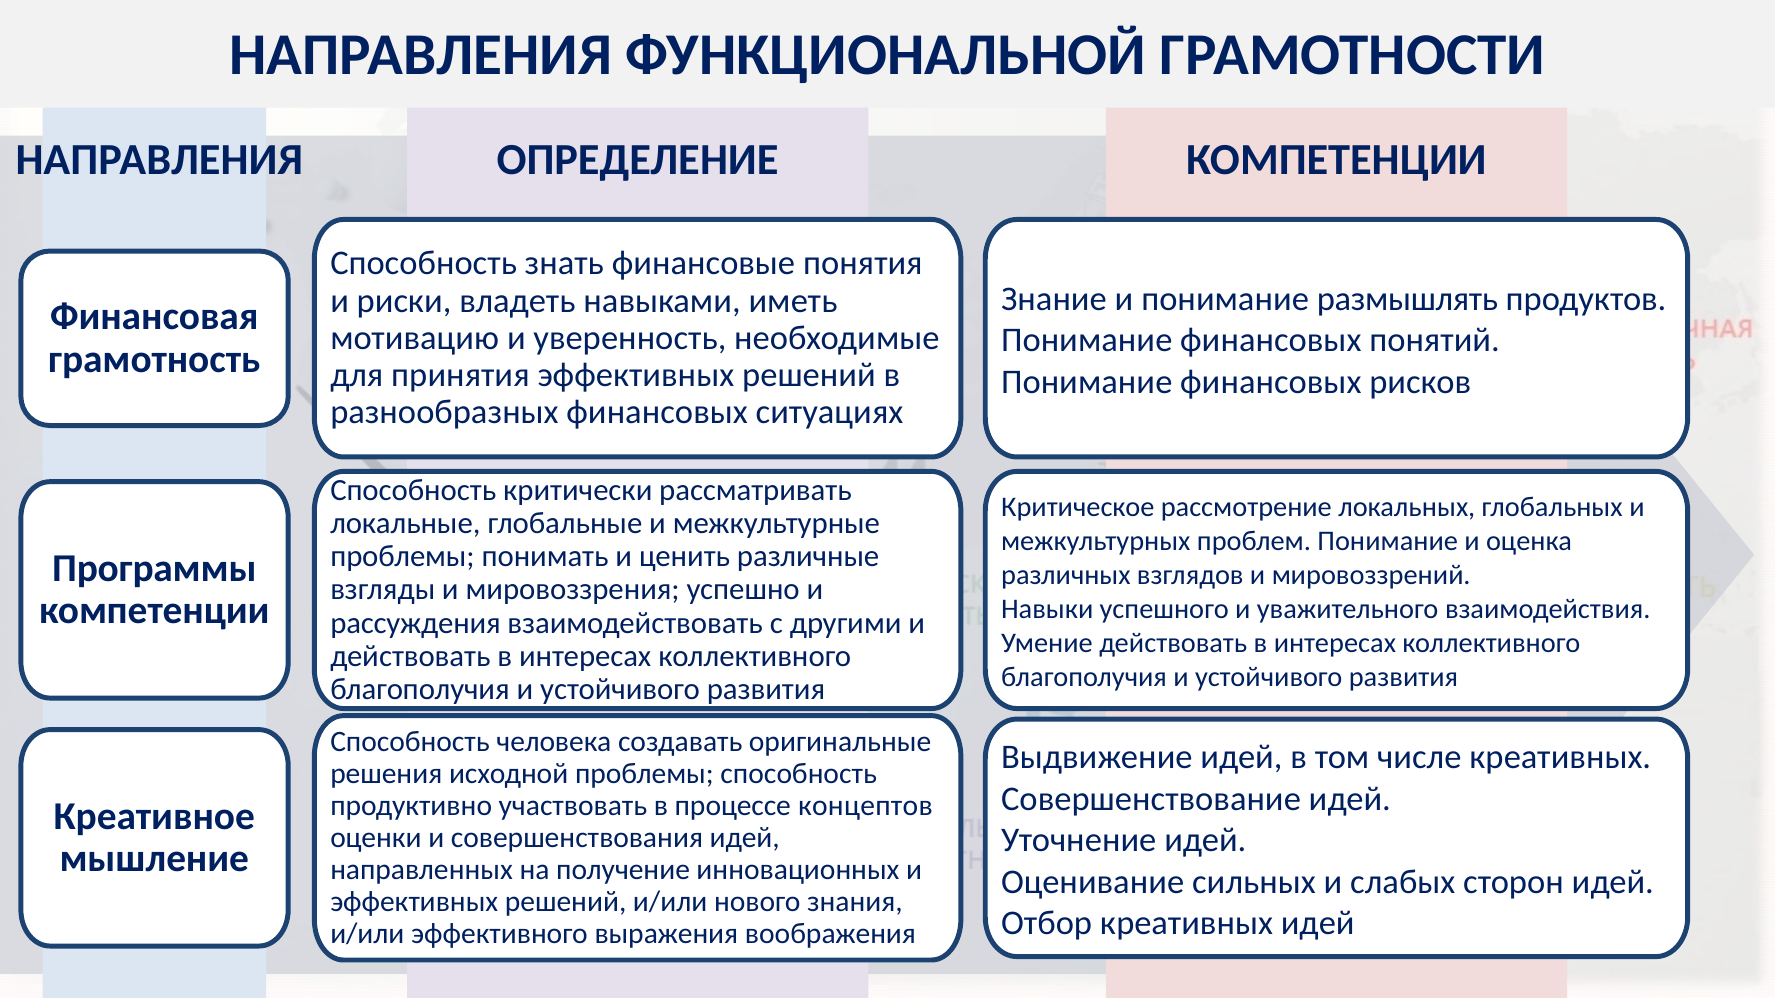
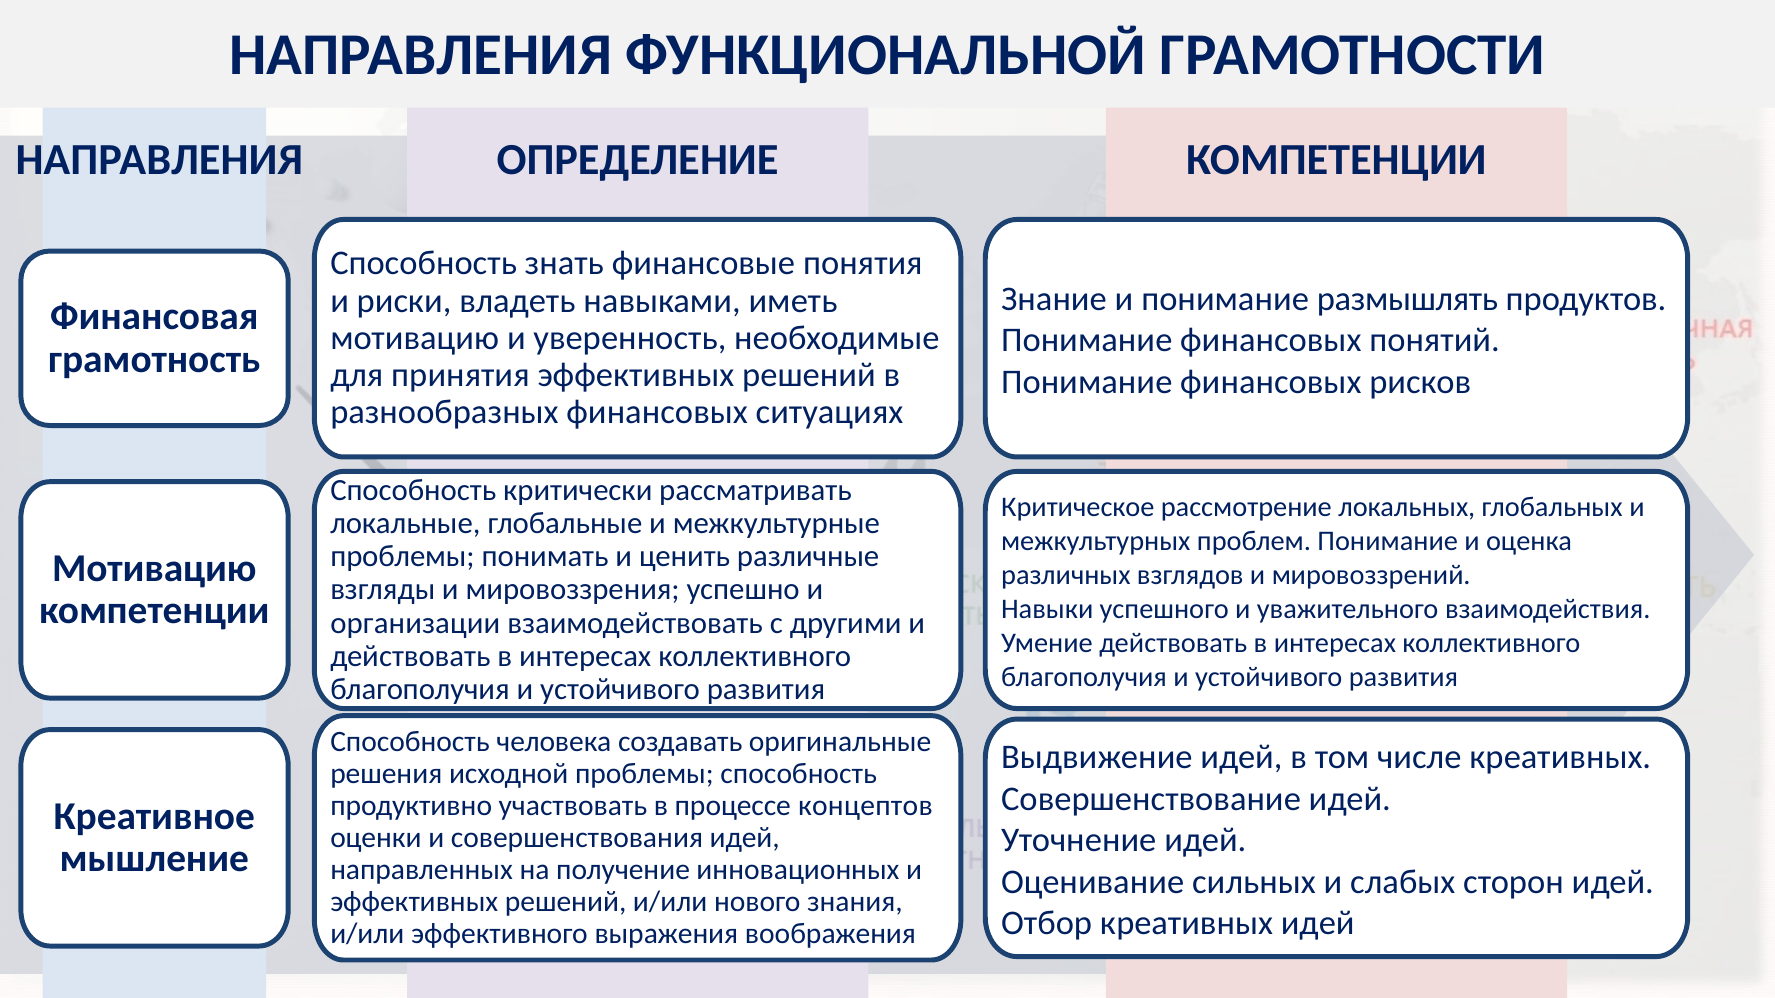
Программы at (154, 569): Программы -> Мотивацию
рассуждения: рассуждения -> организации
